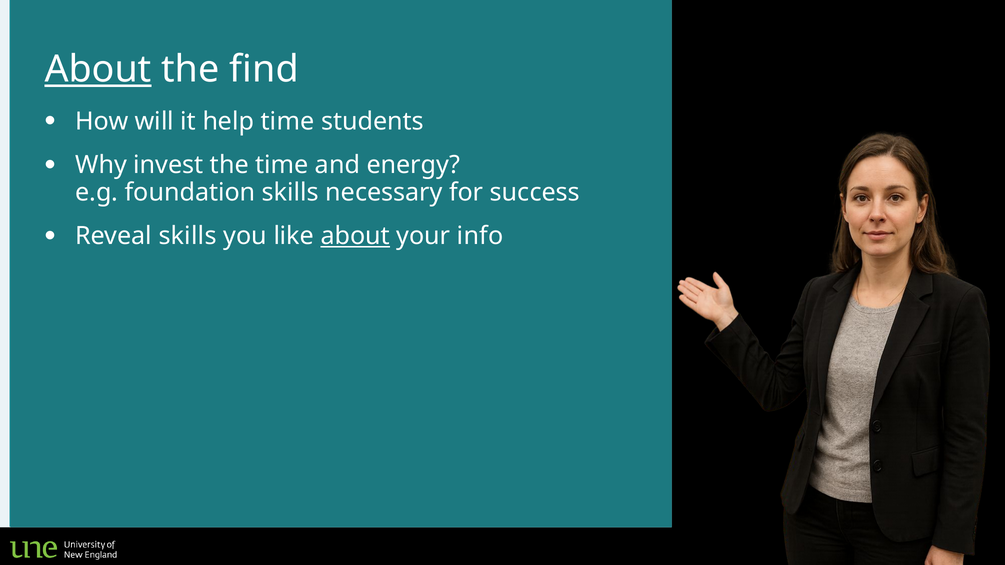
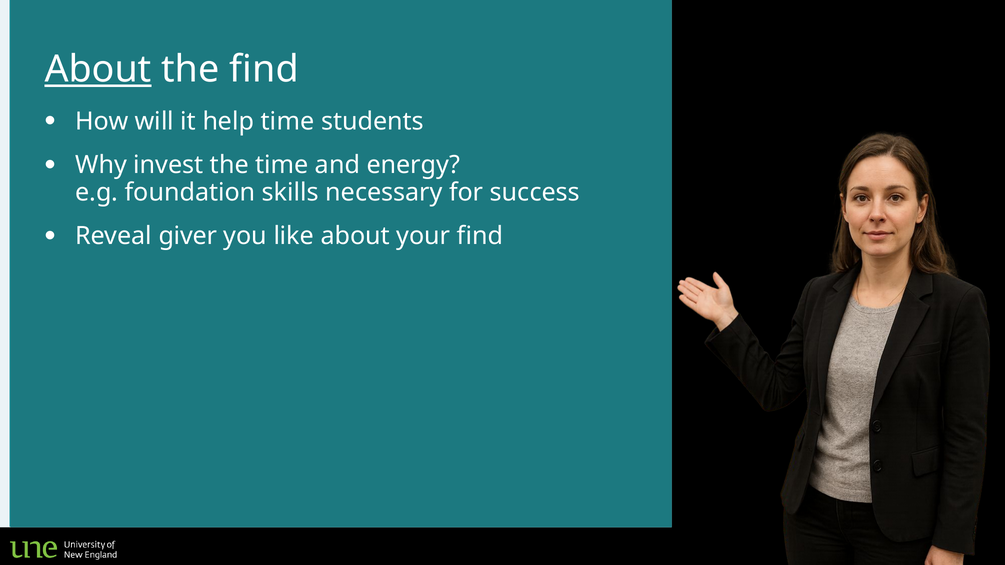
Reveal skills: skills -> giver
about at (355, 236) underline: present -> none
your info: info -> find
